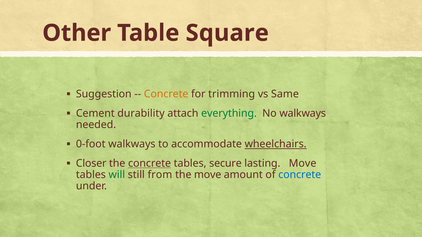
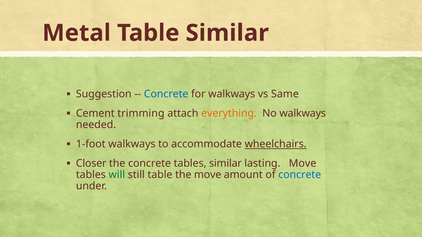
Other: Other -> Metal
Table Square: Square -> Similar
Concrete at (166, 94) colour: orange -> blue
for trimming: trimming -> walkways
durability: durability -> trimming
everything colour: green -> orange
0-foot: 0-foot -> 1-foot
concrete at (150, 164) underline: present -> none
tables secure: secure -> similar
still from: from -> table
